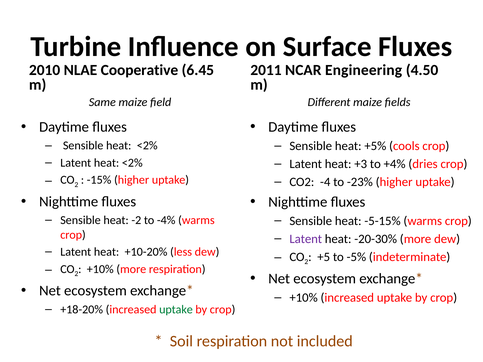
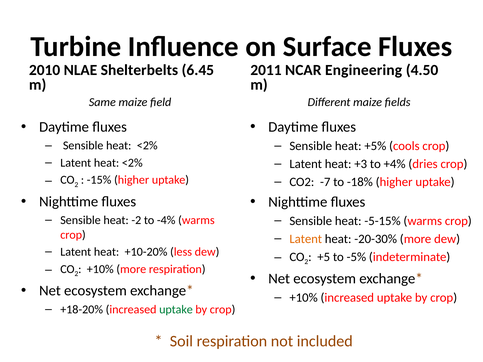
Cooperative: Cooperative -> Shelterbelts
-4: -4 -> -7
-23%: -23% -> -18%
Latent at (306, 239) colour: purple -> orange
